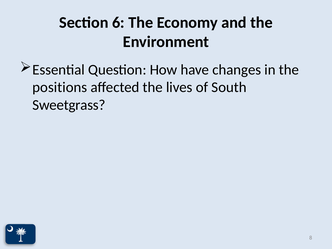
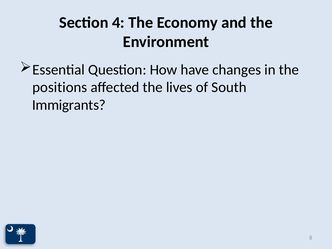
6: 6 -> 4
Sweetgrass: Sweetgrass -> Immigrants
